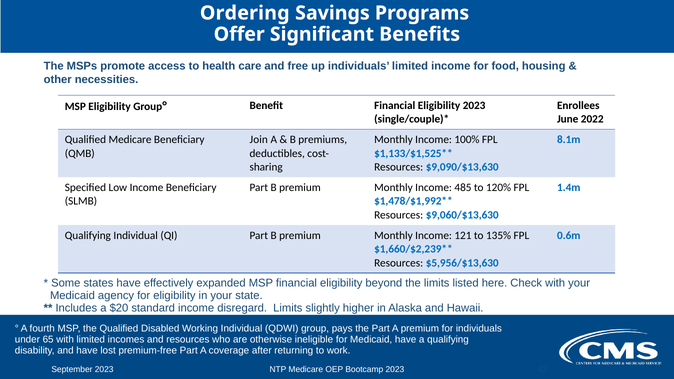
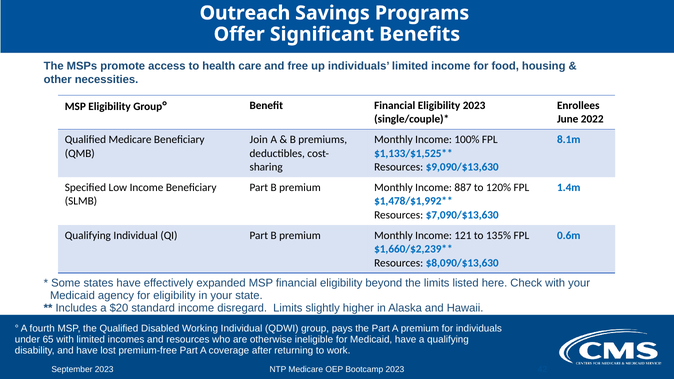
Ordering: Ordering -> Outreach
485: 485 -> 887
$9,060/$13,630: $9,060/$13,630 -> $7,090/$13,630
$5,956/$13,630: $5,956/$13,630 -> $8,090/$13,630
